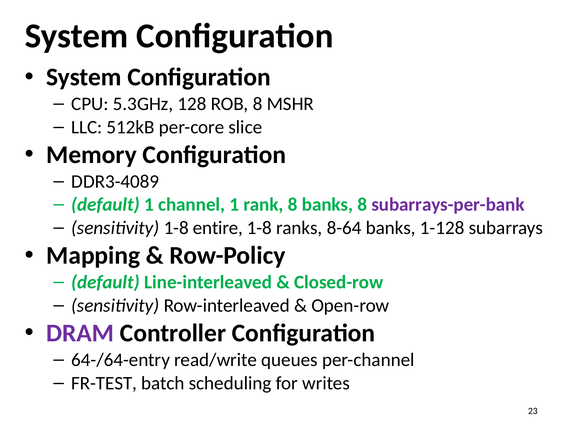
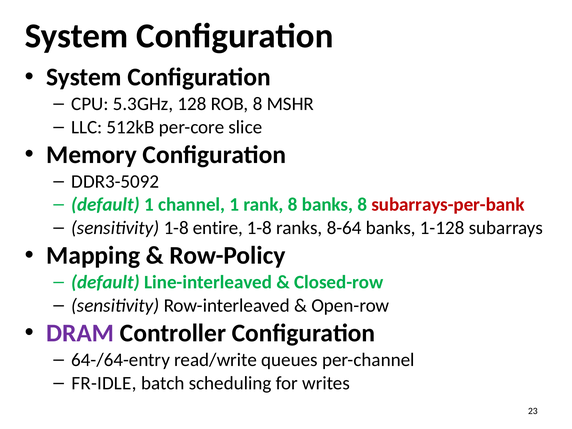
DDR3-4089: DDR3-4089 -> DDR3-5092
subarrays-per-bank colour: purple -> red
FR-TEST: FR-TEST -> FR-IDLE
